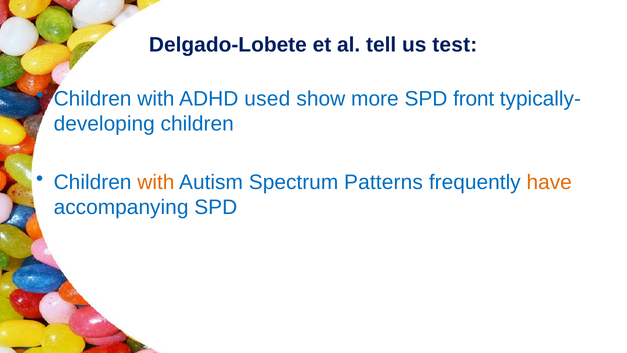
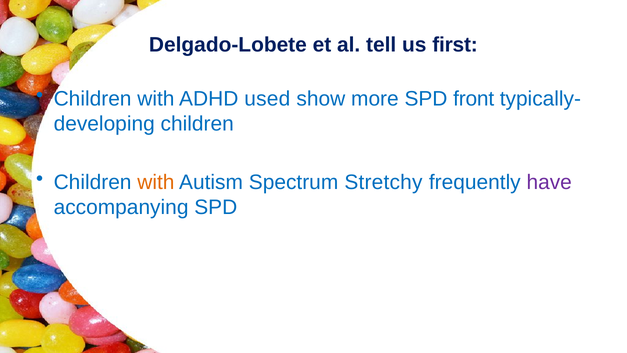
test: test -> first
Patterns: Patterns -> Stretchy
have colour: orange -> purple
